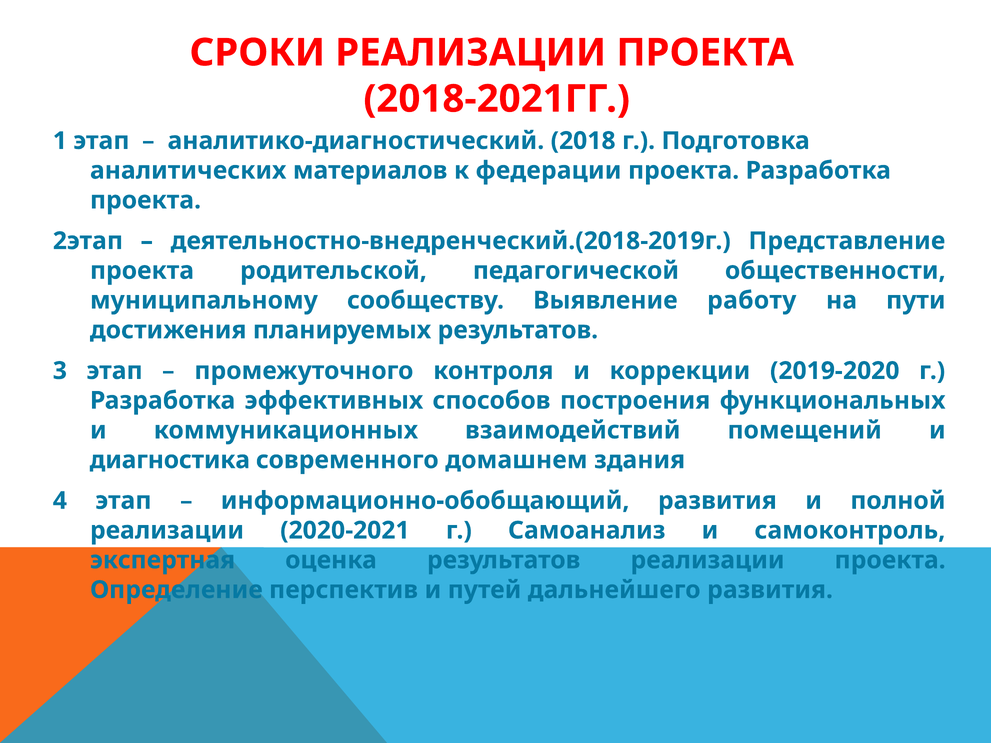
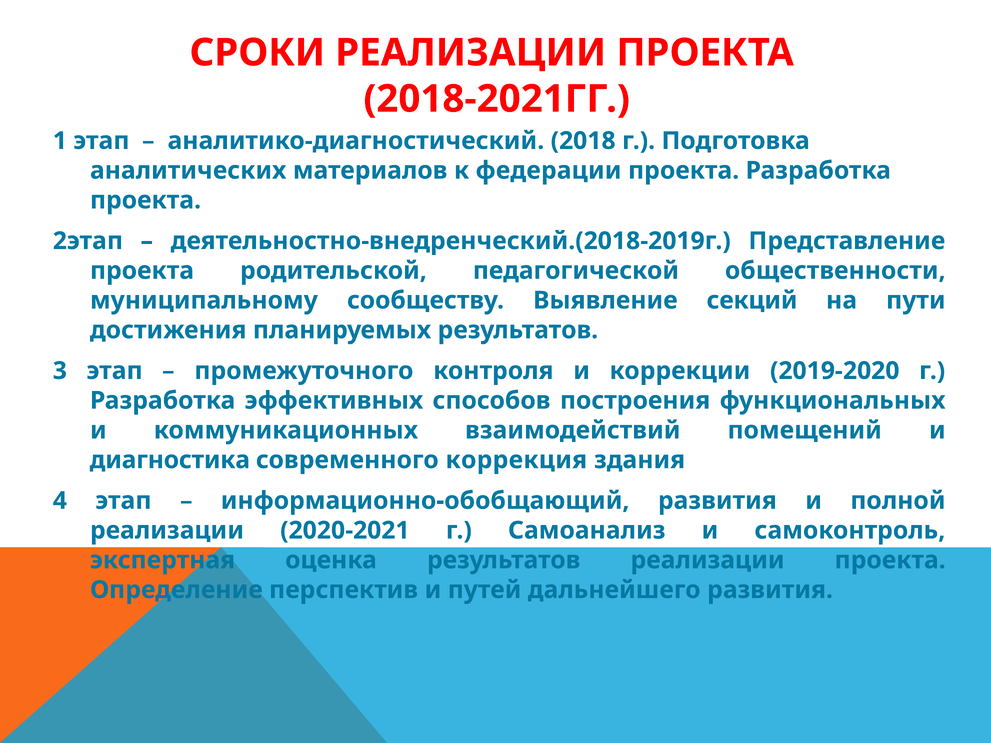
работу: работу -> секций
домашнем: домашнем -> коррекция
